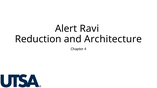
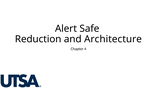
Ravi: Ravi -> Safe
